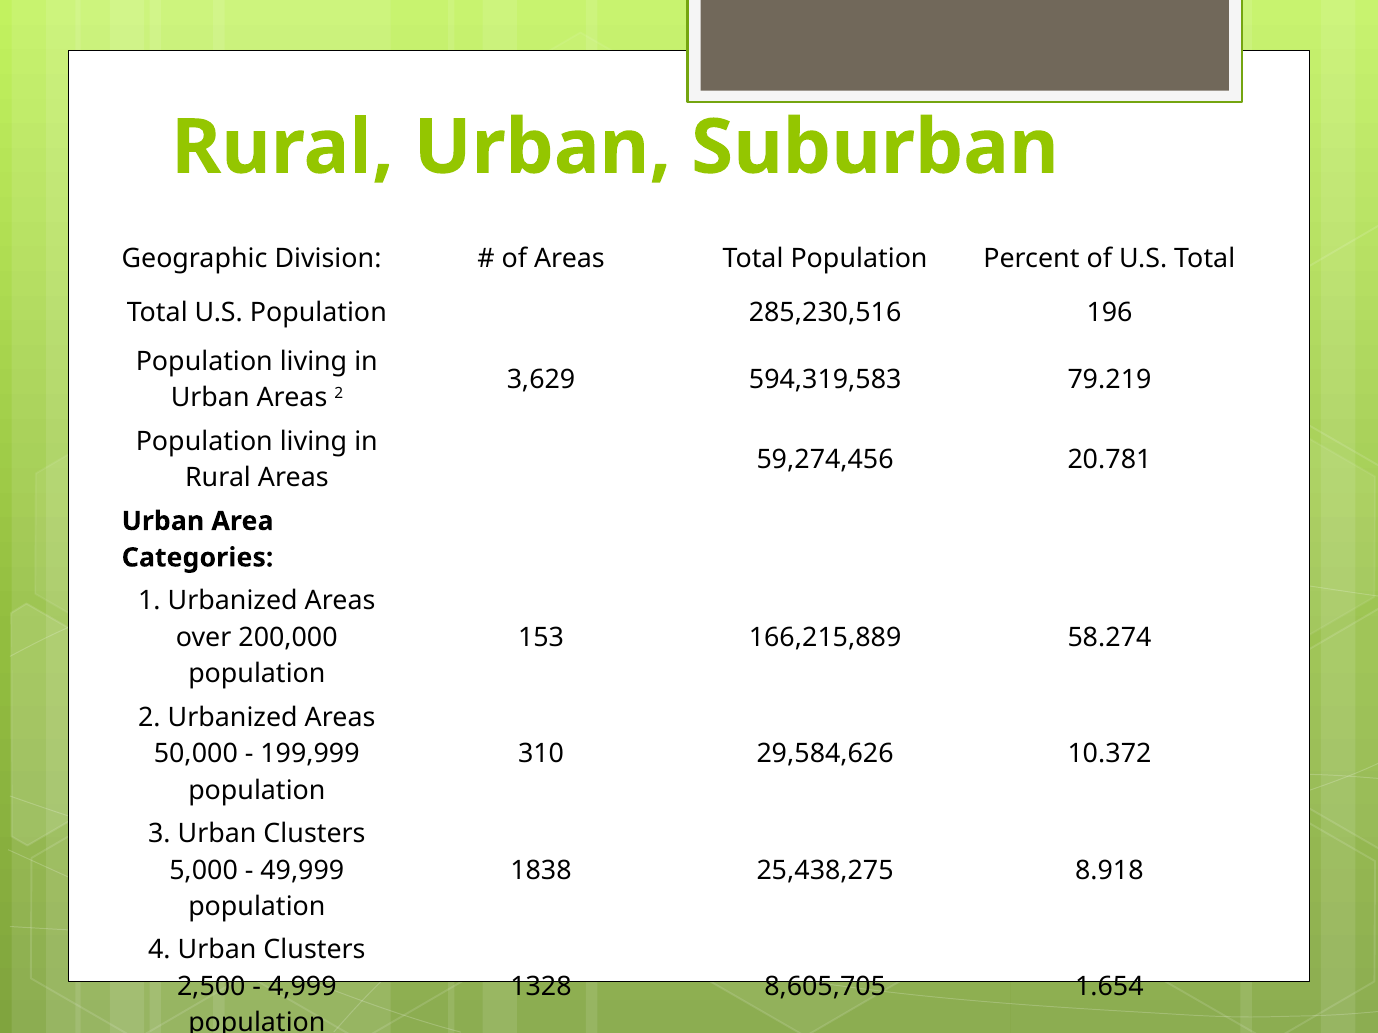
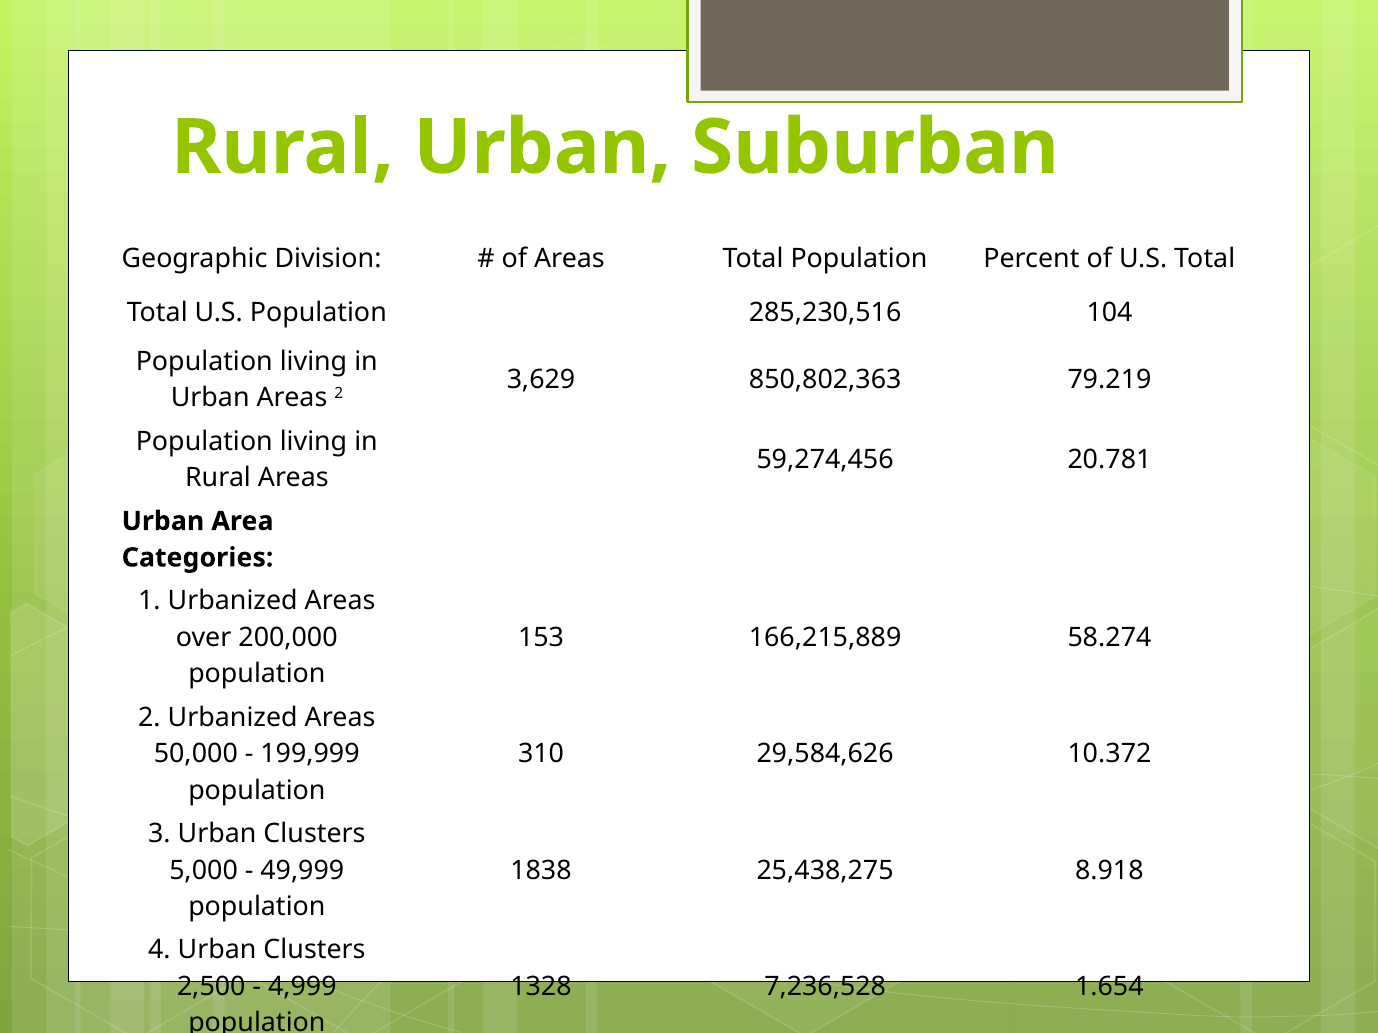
196: 196 -> 104
594,319,583: 594,319,583 -> 850,802,363
8,605,705: 8,605,705 -> 7,236,528
